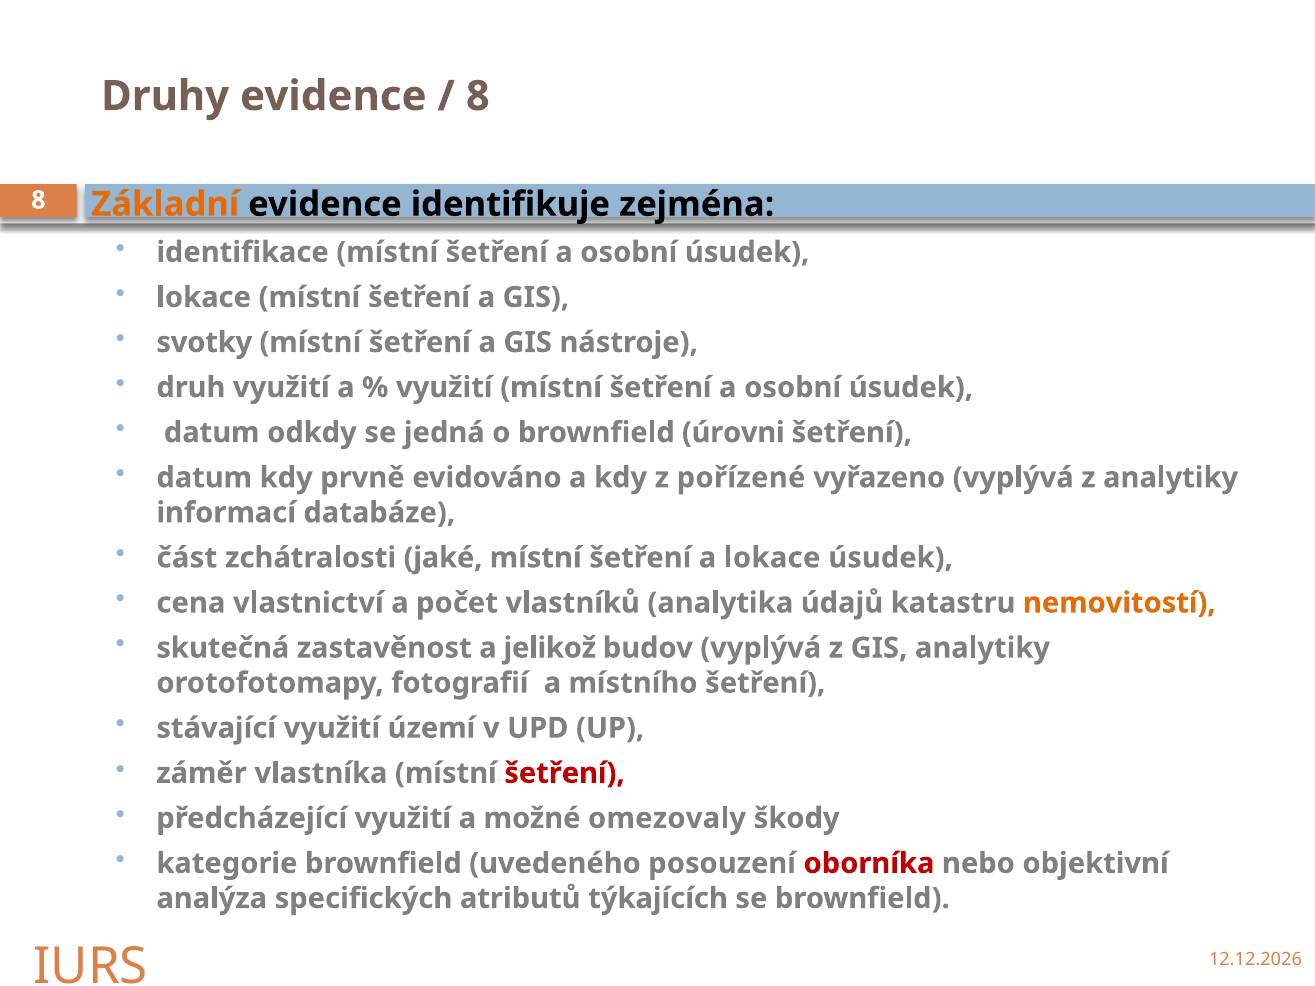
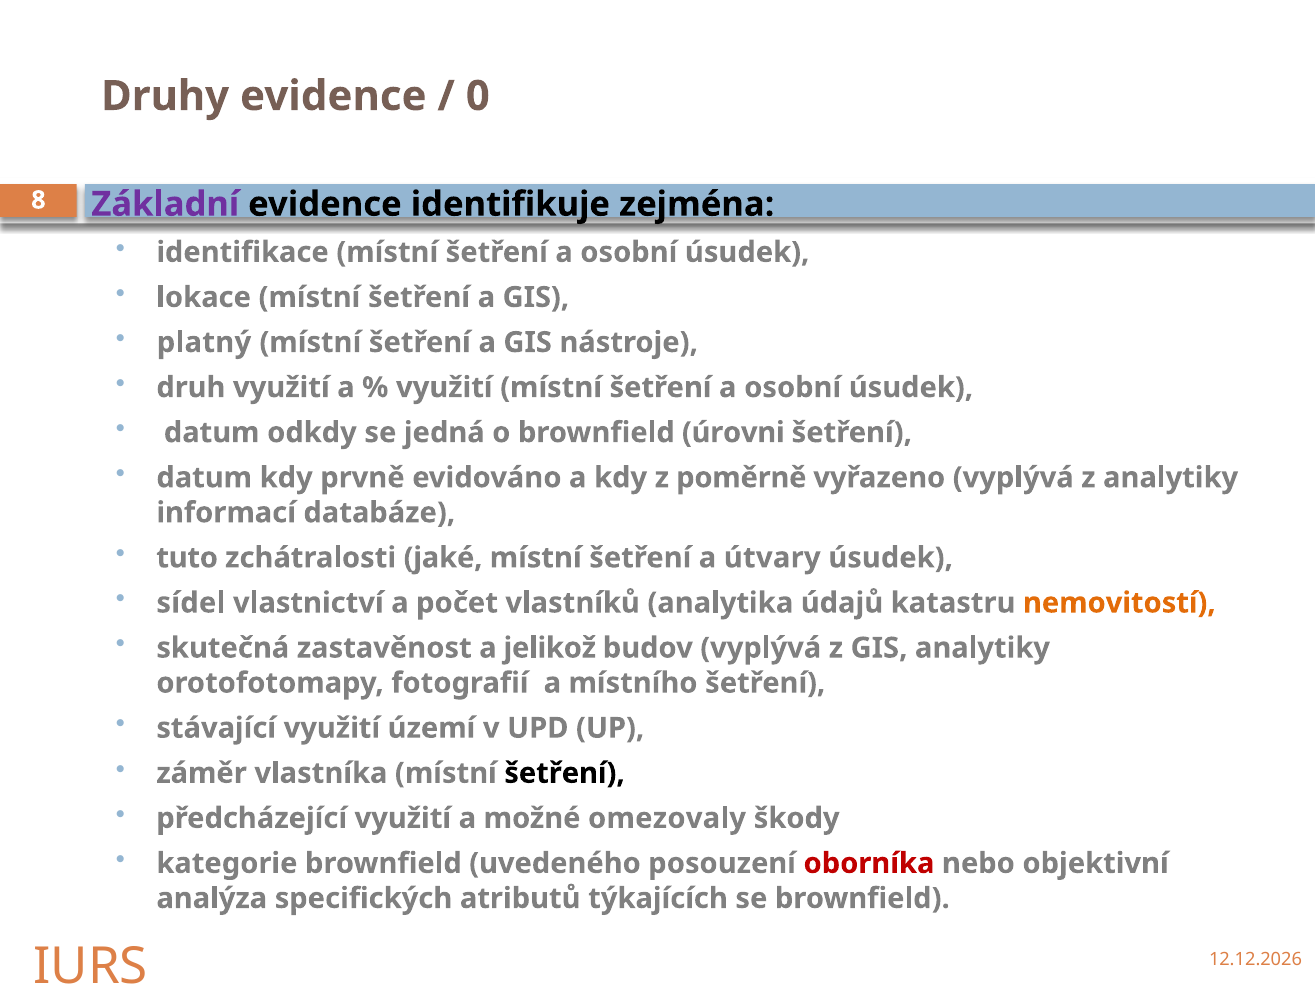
8 at (478, 96): 8 -> 0
Základní colour: orange -> purple
svotky: svotky -> platný
pořízené: pořízené -> poměrně
část: část -> tuto
a lokace: lokace -> útvary
cena: cena -> sídel
šetření at (564, 773) colour: red -> black
